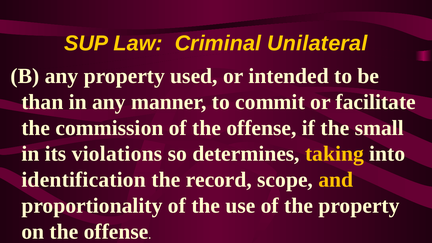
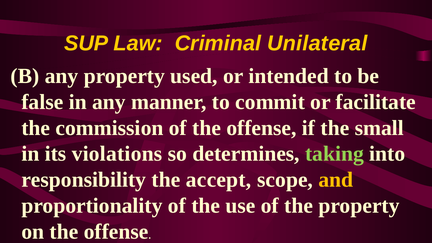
than: than -> false
taking colour: yellow -> light green
identification: identification -> responsibility
record: record -> accept
